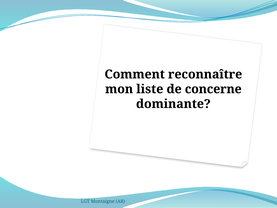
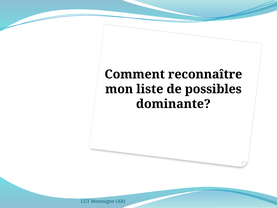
concerne: concerne -> possibles
